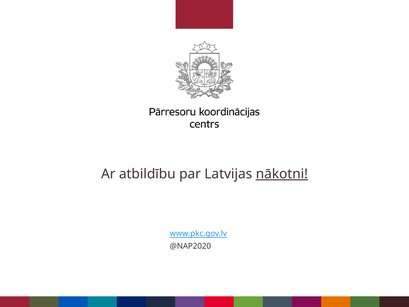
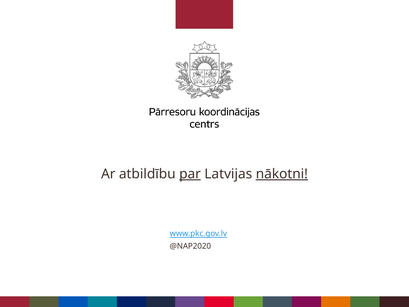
par underline: none -> present
